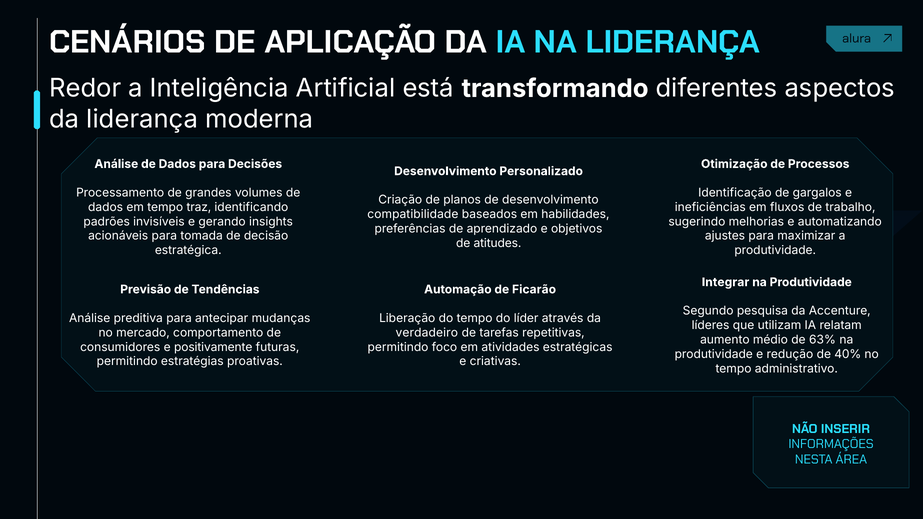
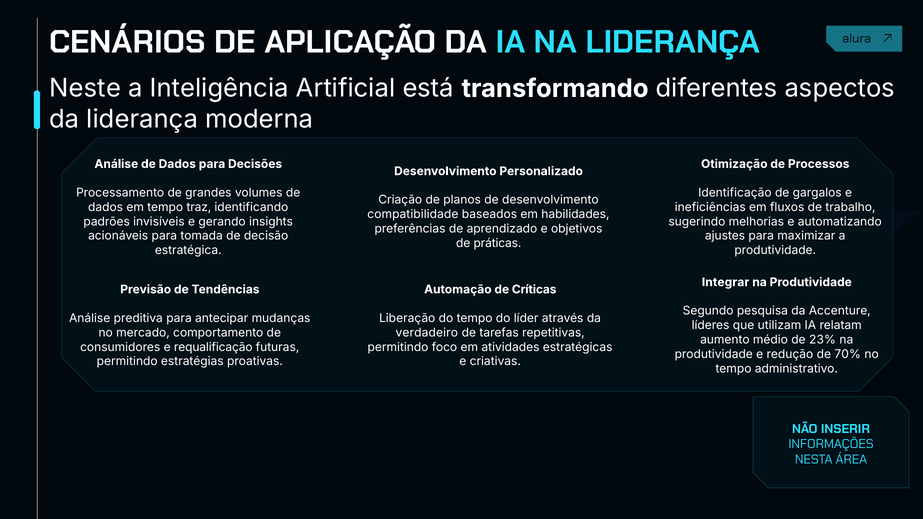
Redor: Redor -> Neste
atitudes: atitudes -> práticas
Ficarão: Ficarão -> Críticas
63%: 63% -> 23%
positivamente: positivamente -> requalificação
40%: 40% -> 70%
